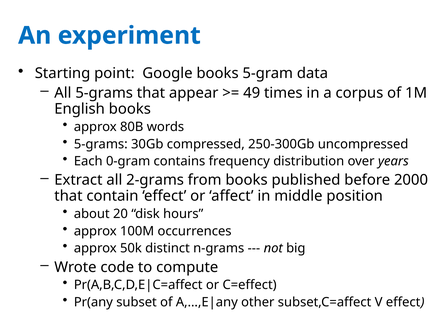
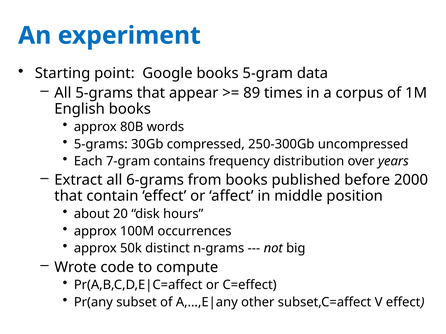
49: 49 -> 89
0-gram: 0-gram -> 7-gram
2-grams: 2-grams -> 6-grams
